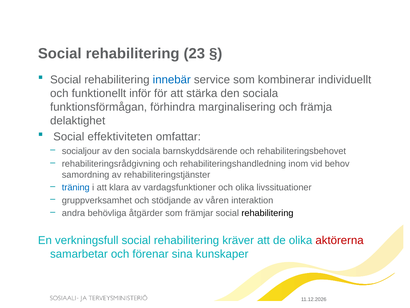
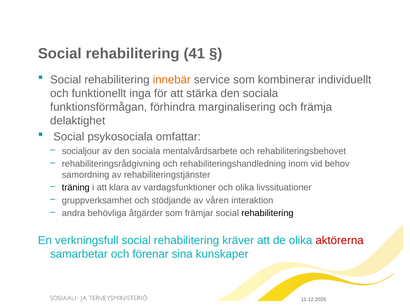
23: 23 -> 41
innebär colour: blue -> orange
inför: inför -> inga
effektiviteten: effektiviteten -> psykosociala
barnskyddsärende: barnskyddsärende -> mentalvårdsarbete
träning colour: blue -> black
